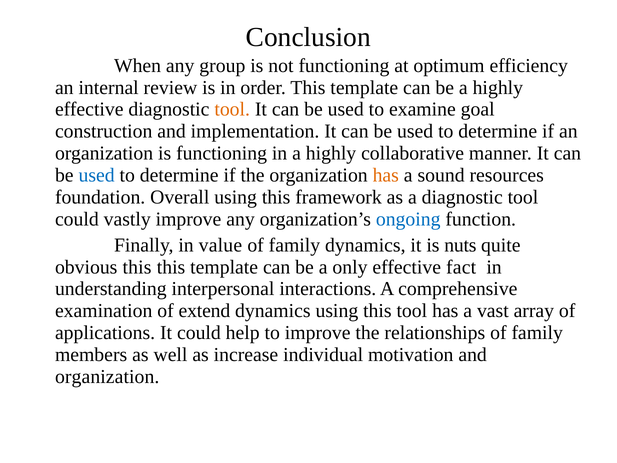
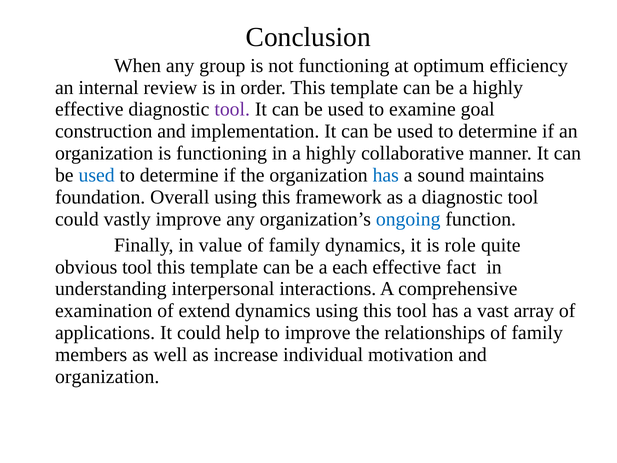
tool at (232, 109) colour: orange -> purple
has at (386, 175) colour: orange -> blue
resources: resources -> maintains
nuts: nuts -> role
obvious this: this -> tool
only: only -> each
